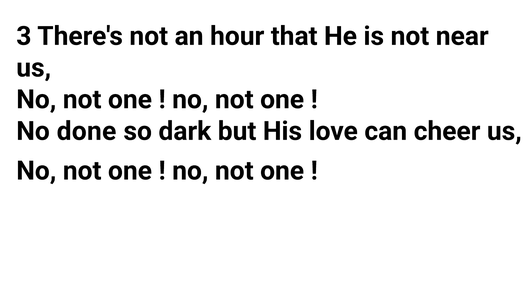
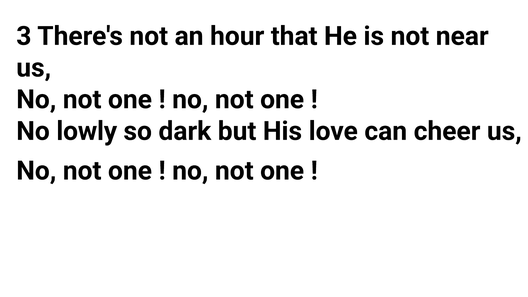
done: done -> lowly
